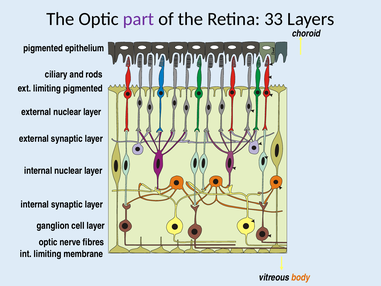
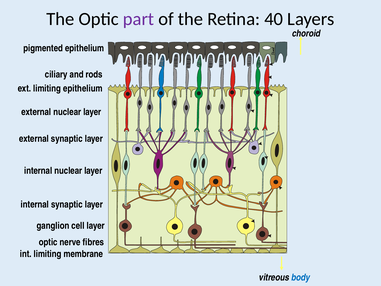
33: 33 -> 40
limiting pigmented: pigmented -> epithelium
body colour: orange -> blue
